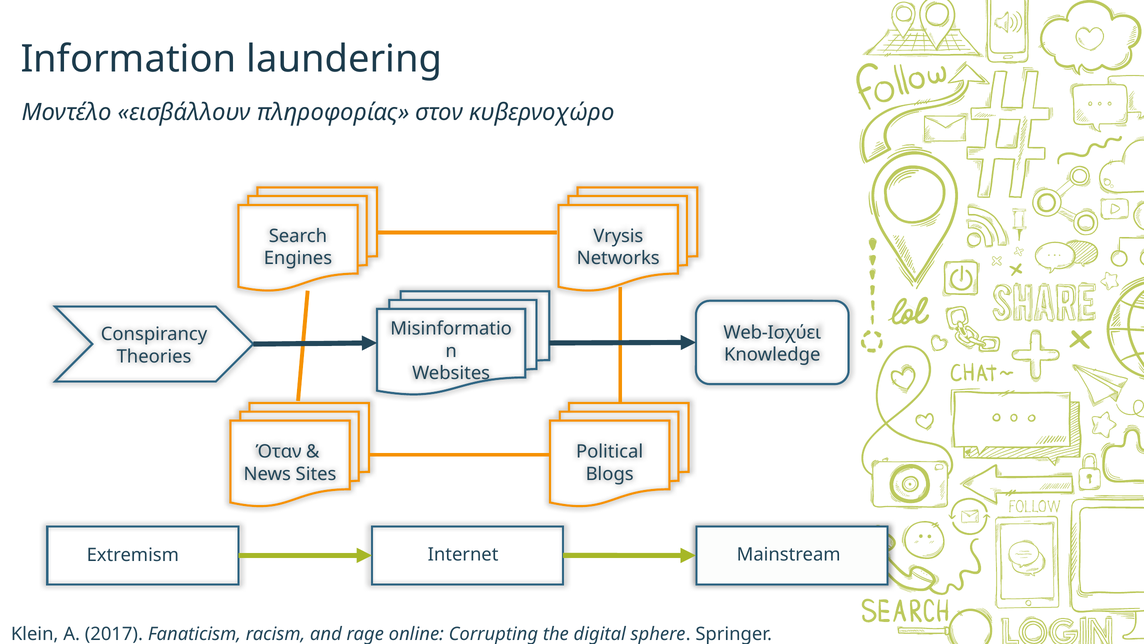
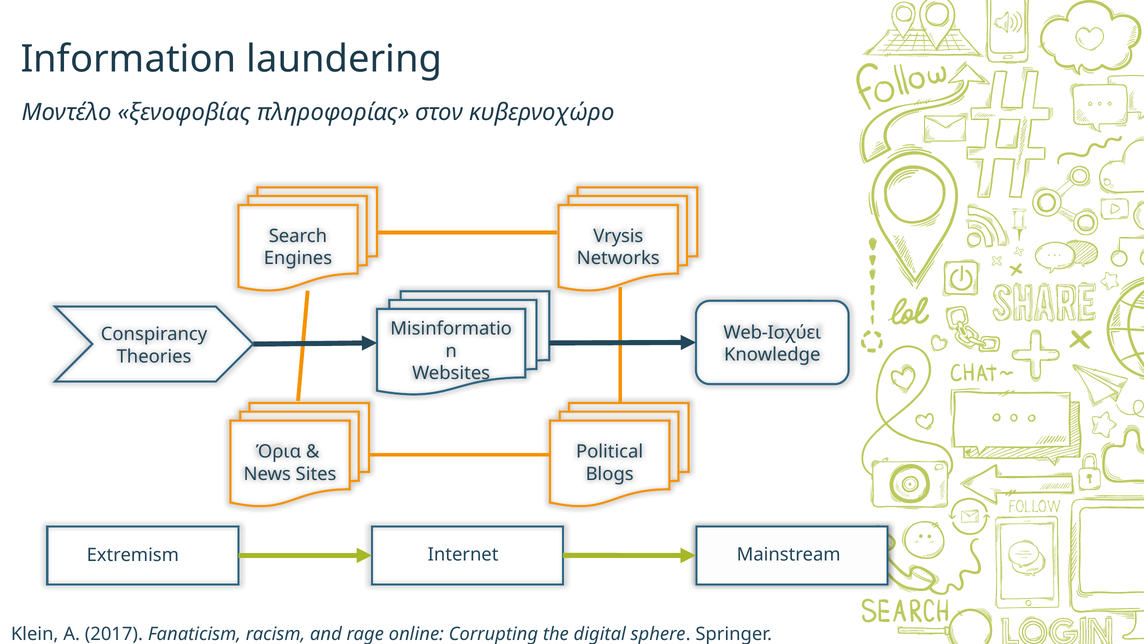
εισβάλλουν: εισβάλλουν -> ξενοφοβίας
Όταν: Όταν -> Όρια
